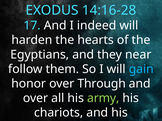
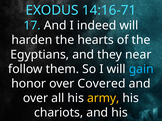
14:16-28: 14:16-28 -> 14:16-71
Through: Through -> Covered
army colour: light green -> yellow
